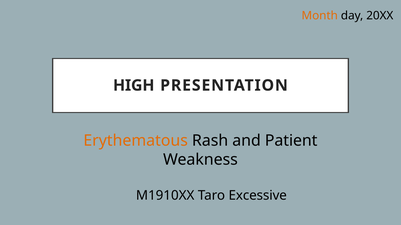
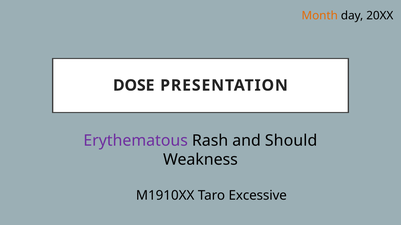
HIGH: HIGH -> DOSE
Erythematous colour: orange -> purple
Patient: Patient -> Should
